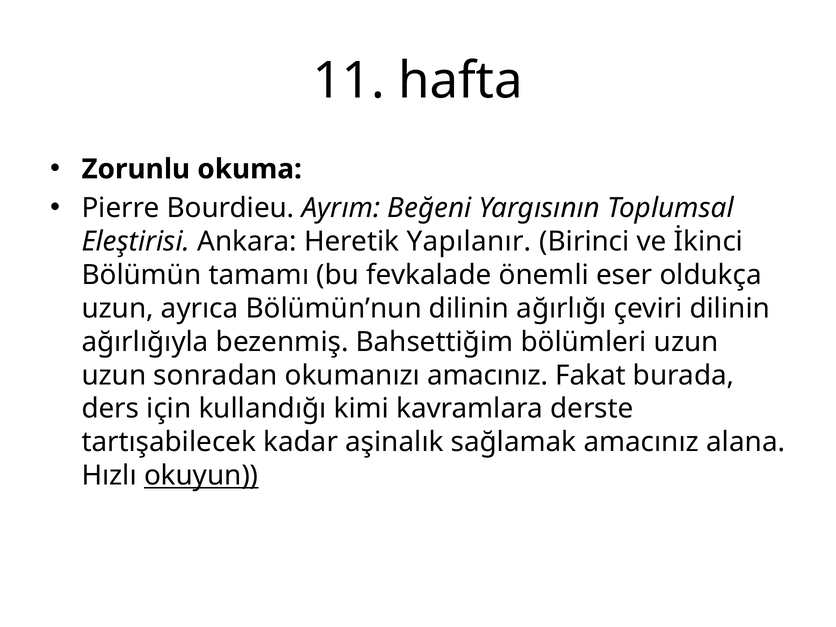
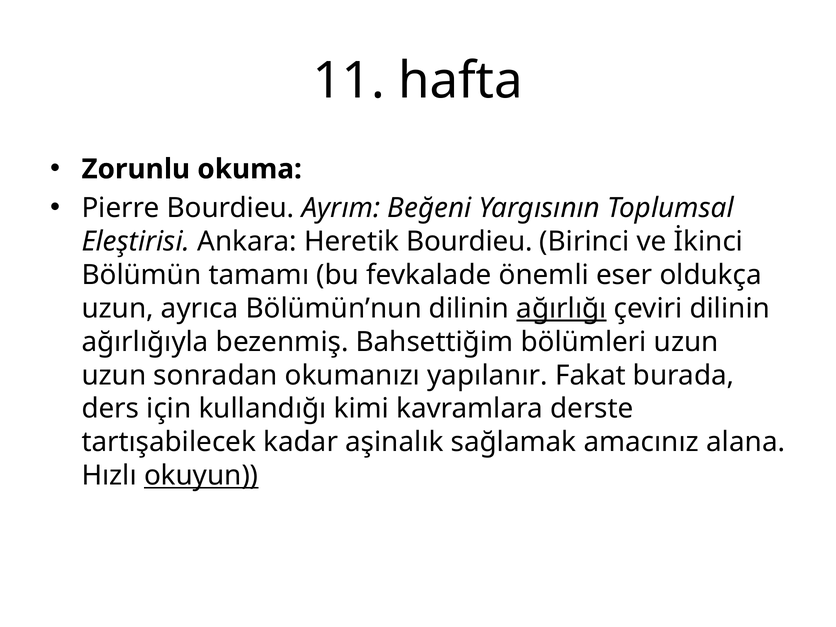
Heretik Yapılanır: Yapılanır -> Bourdieu
ağırlığı underline: none -> present
okumanızı amacınız: amacınız -> yapılanır
